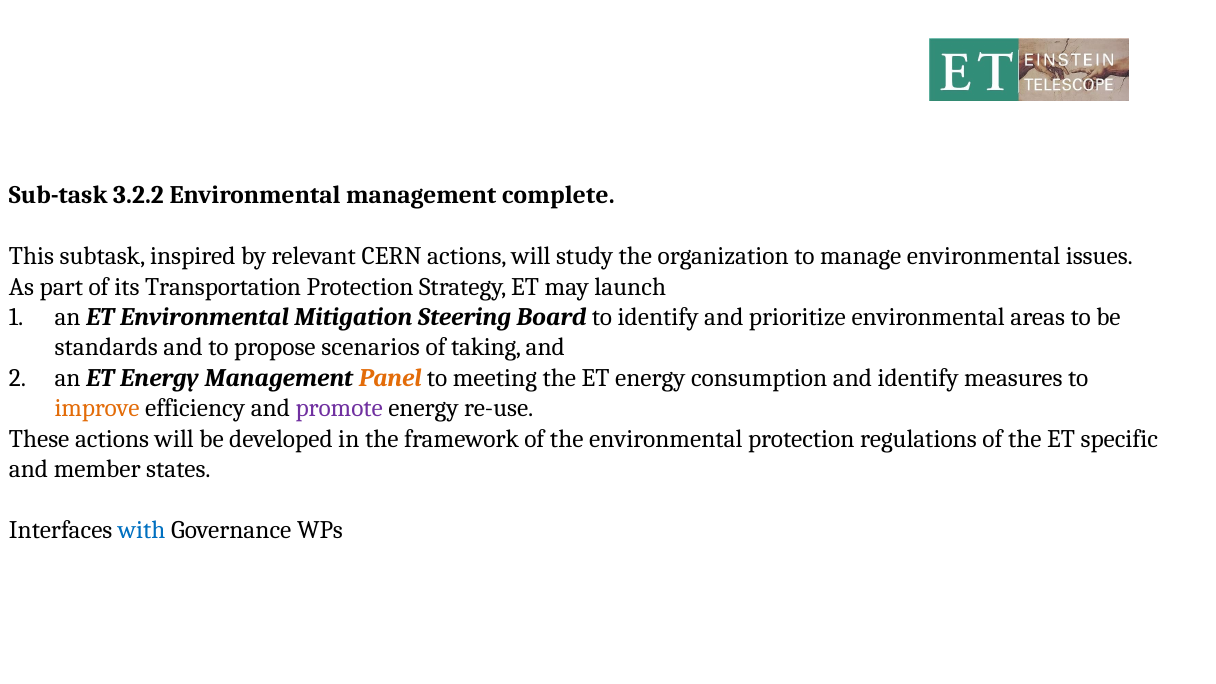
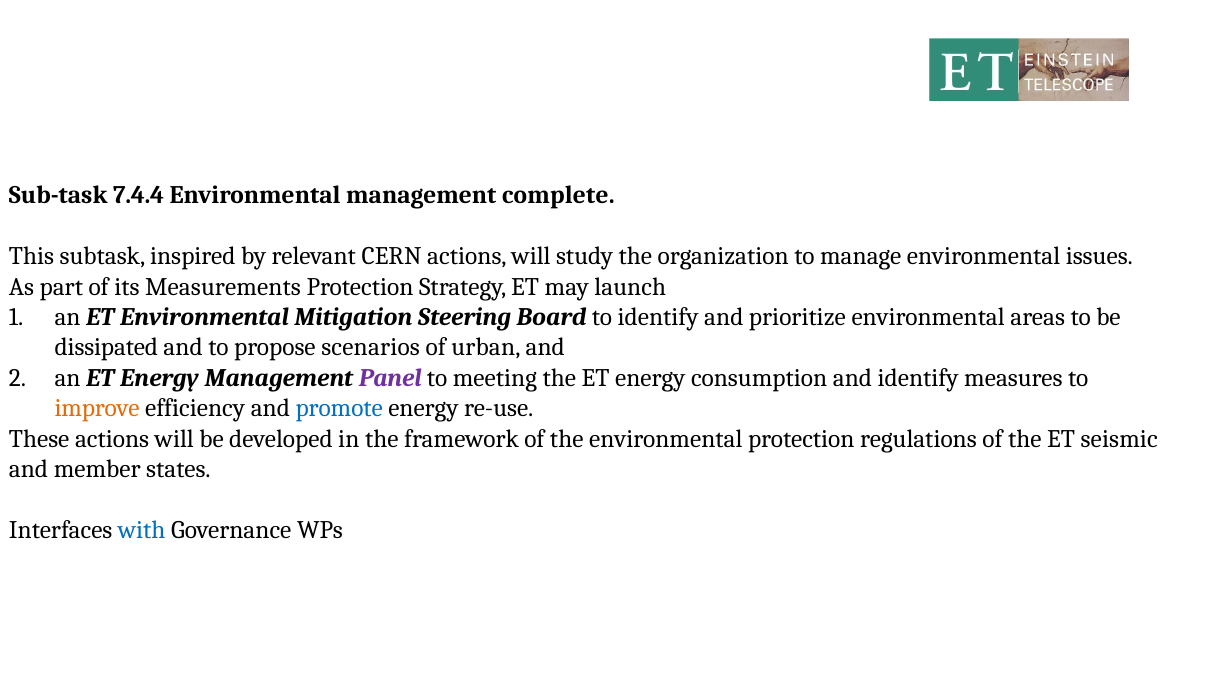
3.2.2: 3.2.2 -> 7.4.4
Transportation: Transportation -> Measurements
standards: standards -> dissipated
taking: taking -> urban
Panel colour: orange -> purple
promote colour: purple -> blue
specific: specific -> seismic
